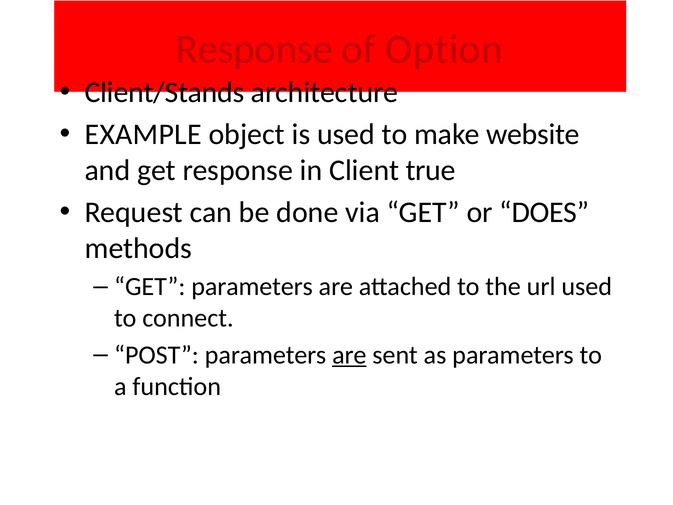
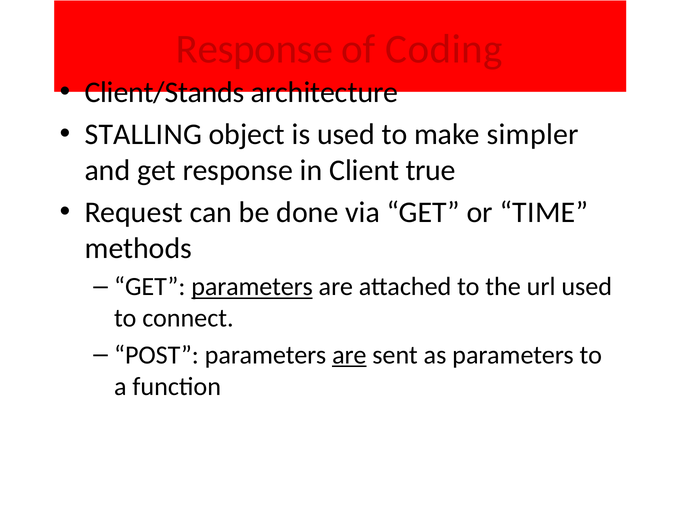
Option: Option -> Coding
EXAMPLE: EXAMPLE -> STALLING
website: website -> simpler
DOES: DOES -> TIME
parameters at (252, 287) underline: none -> present
